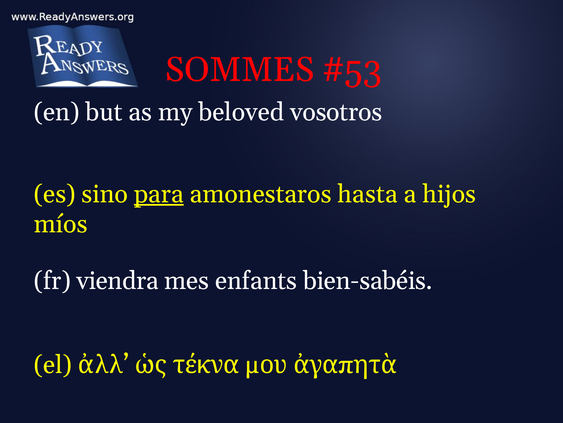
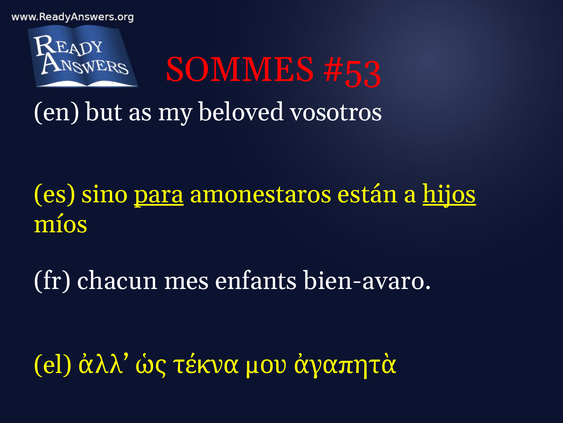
hasta: hasta -> están
hijos underline: none -> present
viendra: viendra -> chacun
bien-sabéis: bien-sabéis -> bien-avaro
